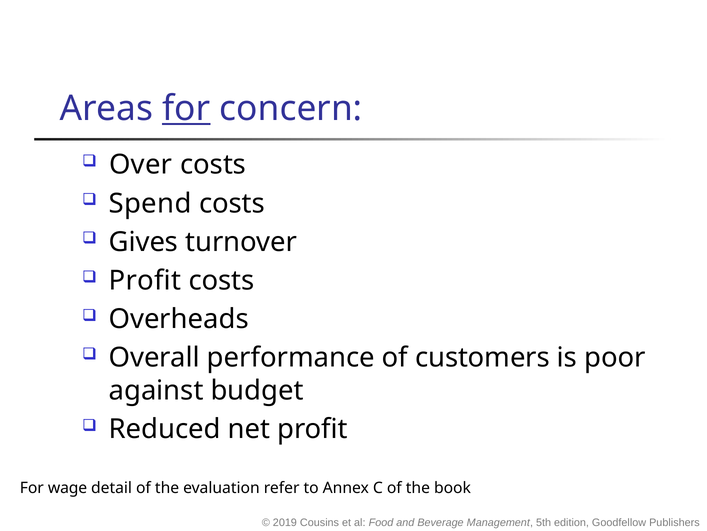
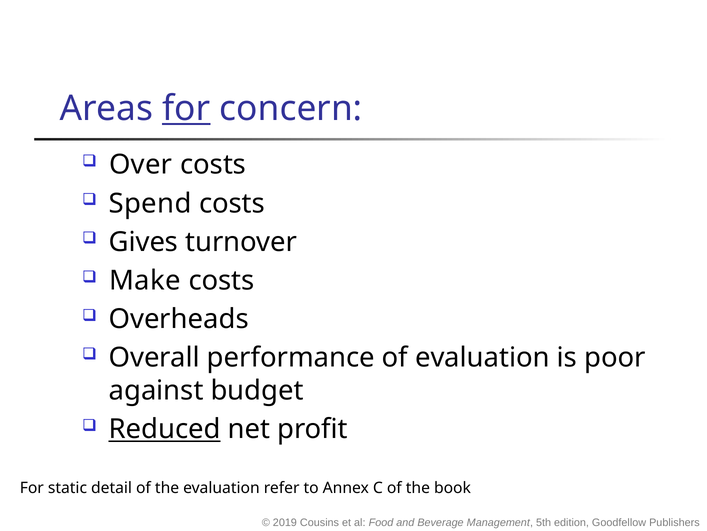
Profit at (145, 280): Profit -> Make
of customers: customers -> evaluation
Reduced underline: none -> present
wage: wage -> static
